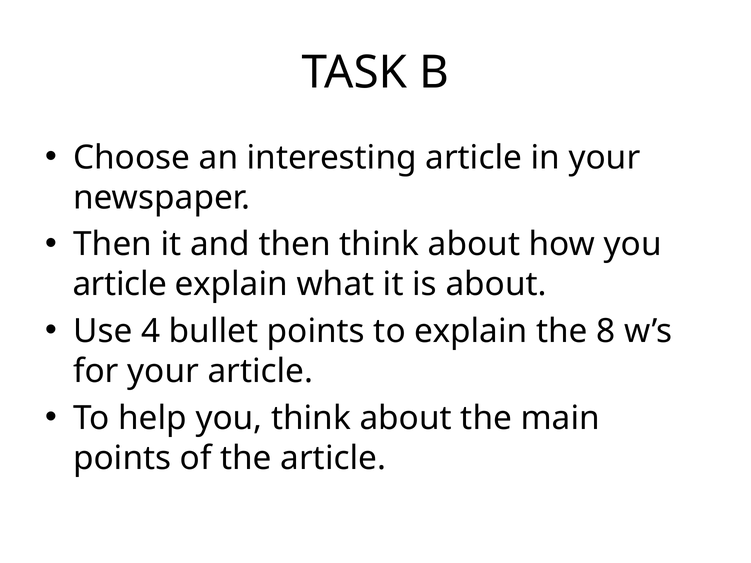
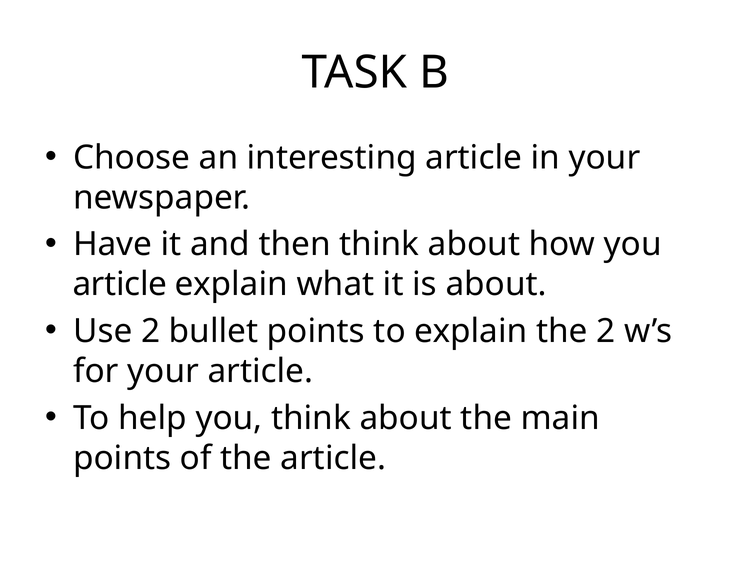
Then at (113, 244): Then -> Have
Use 4: 4 -> 2
the 8: 8 -> 2
